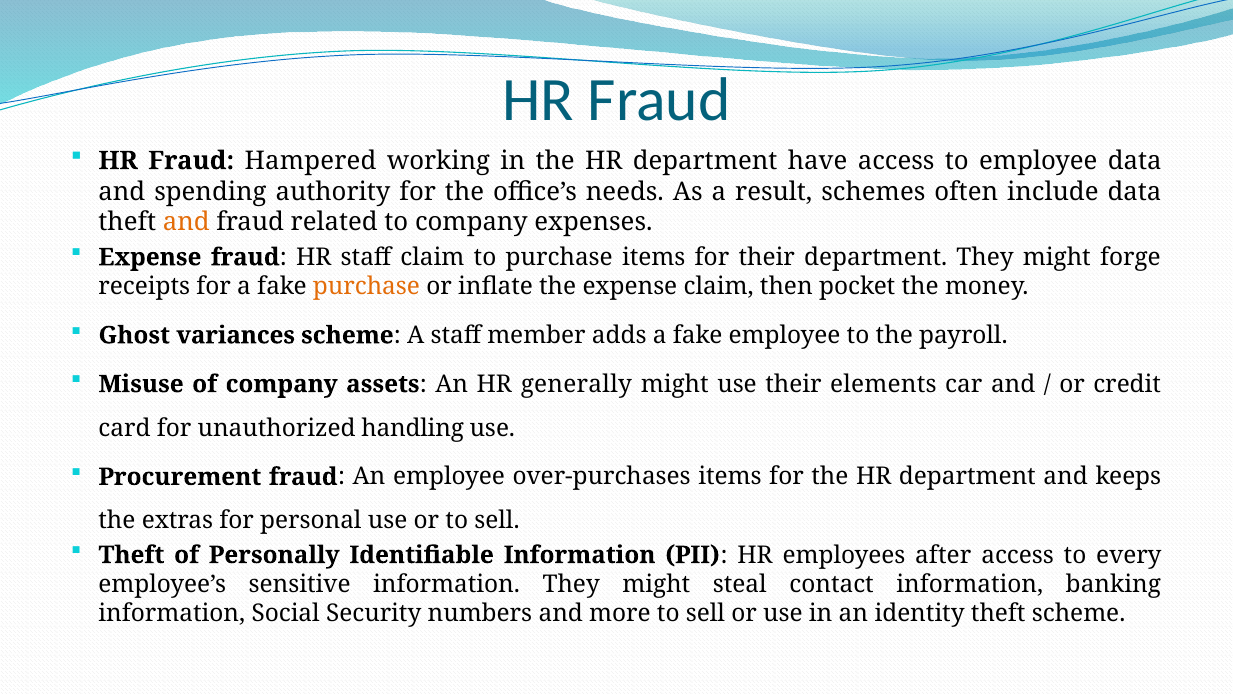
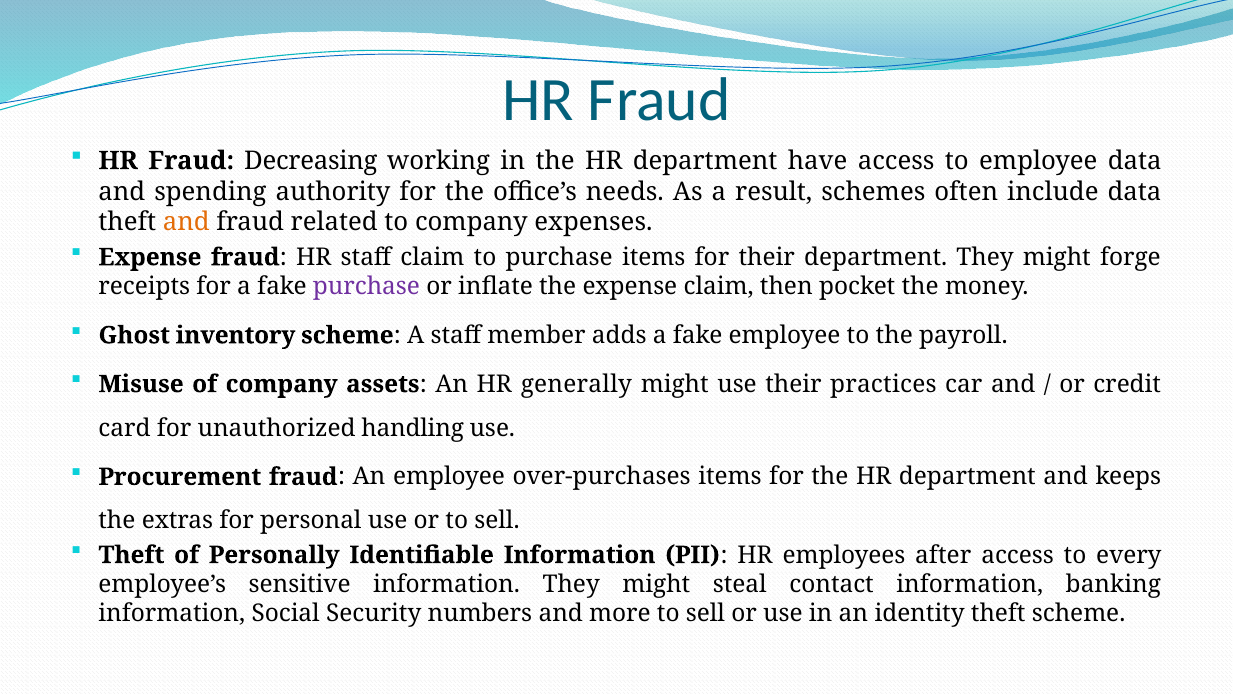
Hampered: Hampered -> Decreasing
purchase at (366, 286) colour: orange -> purple
variances: variances -> inventory
elements: elements -> practices
